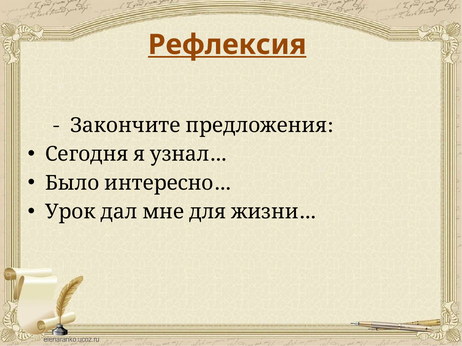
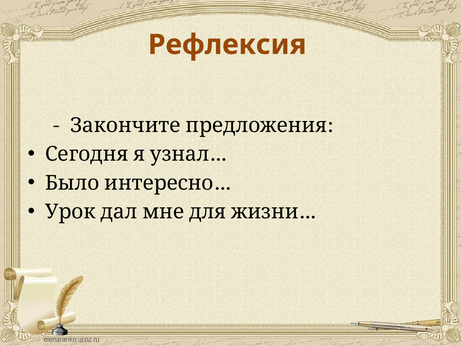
Рефлексия underline: present -> none
